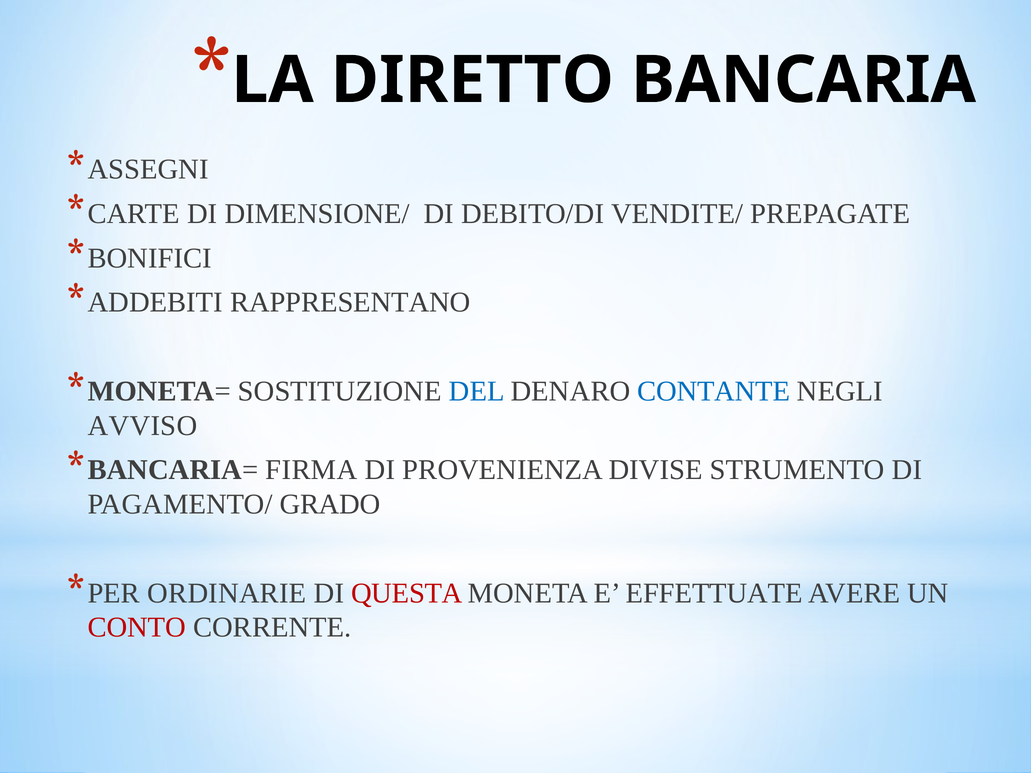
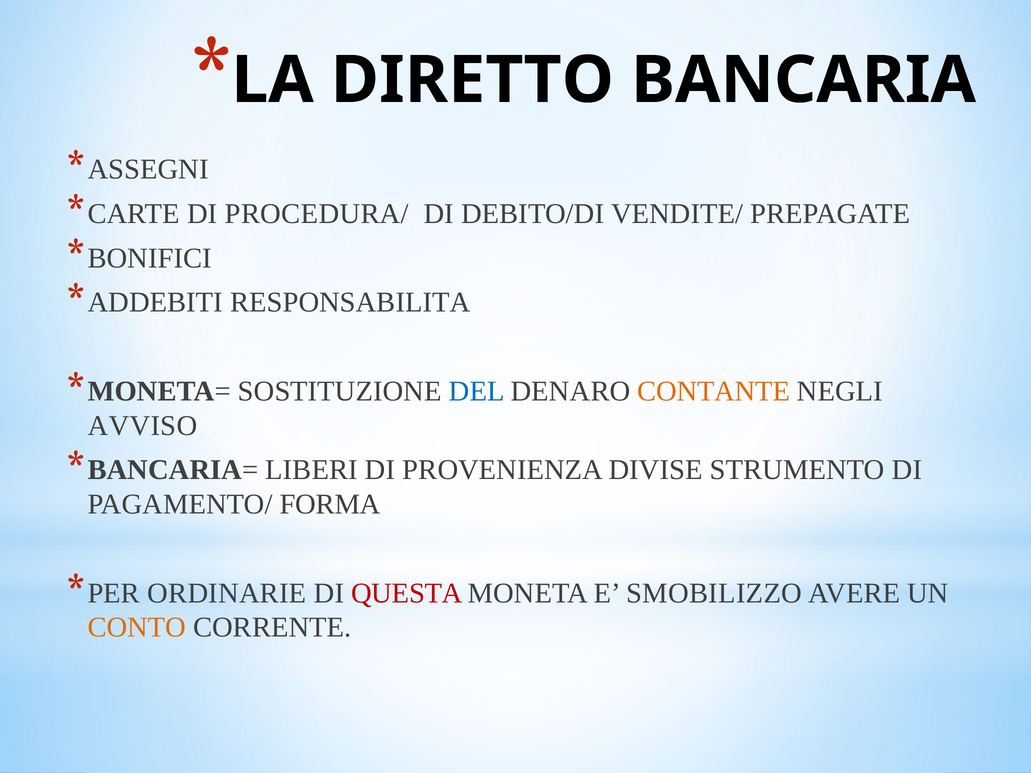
DIMENSIONE/: DIMENSIONE/ -> PROCEDURA/
RAPPRESENTANO: RAPPRESENTANO -> RESPONSABILITA
CONTANTE colour: blue -> orange
FIRMA: FIRMA -> LIBERI
GRADO: GRADO -> FORMA
EFFETTUATE: EFFETTUATE -> SMOBILIZZO
CONTO colour: red -> orange
